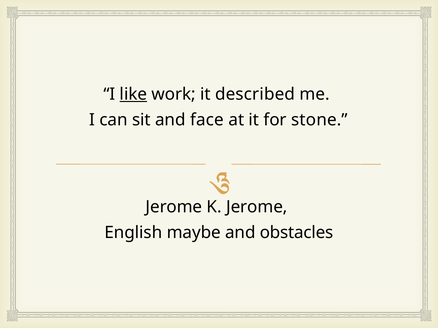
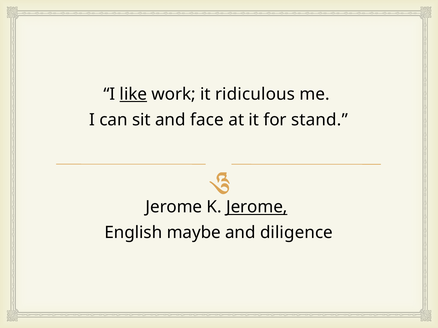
described: described -> ridiculous
stone: stone -> stand
Jerome at (257, 207) underline: none -> present
obstacles: obstacles -> diligence
